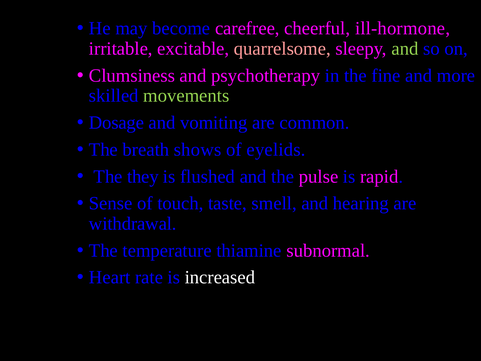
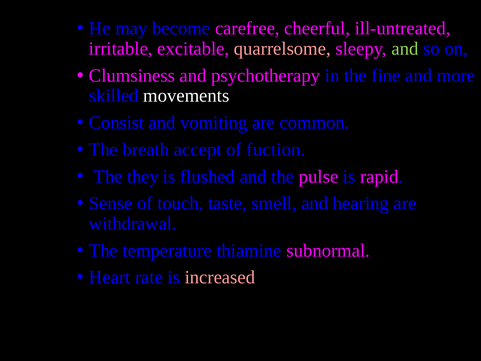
ill-hormone: ill-hormone -> ill-untreated
movements colour: light green -> white
Dosage: Dosage -> Consist
shows: shows -> accept
eyelids: eyelids -> fuction
increased colour: white -> pink
